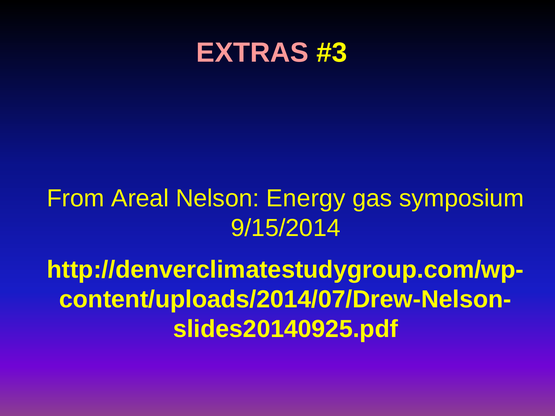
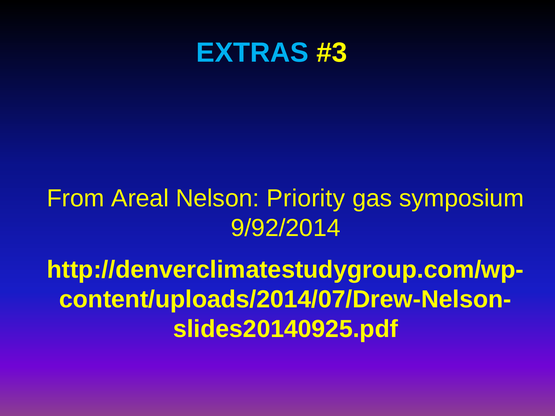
EXTRAS colour: pink -> light blue
Energy: Energy -> Priority
9/15/2014: 9/15/2014 -> 9/92/2014
